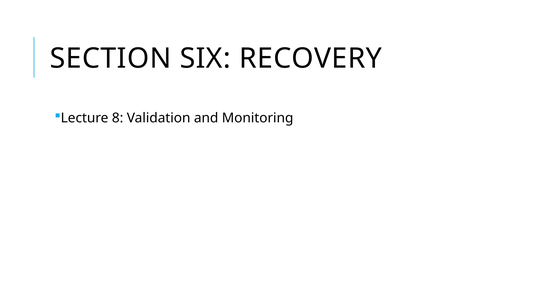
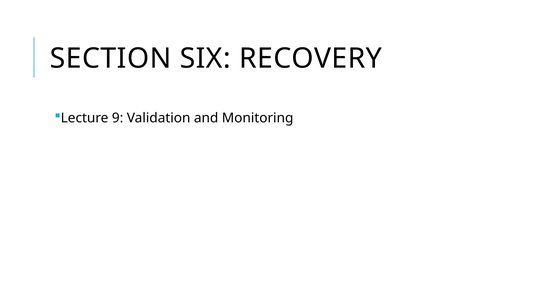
8: 8 -> 9
